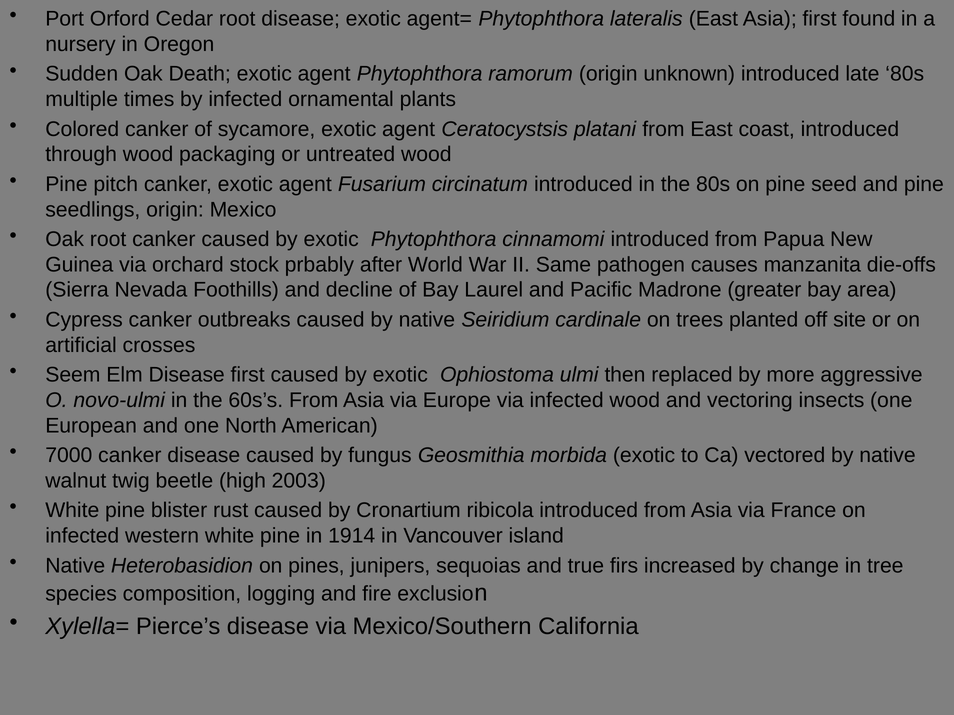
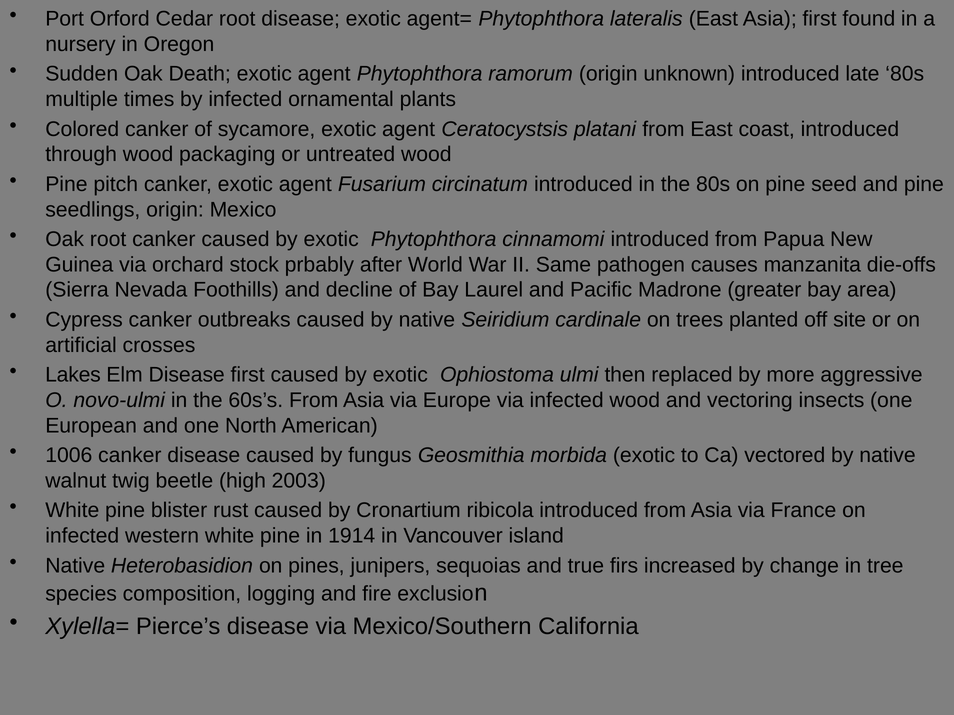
Seem: Seem -> Lakes
7000: 7000 -> 1006
